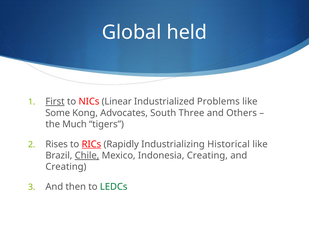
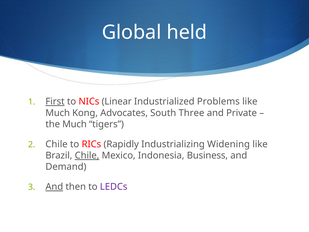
Some at (58, 113): Some -> Much
Others: Others -> Private
Rises at (57, 144): Rises -> Chile
RICs underline: present -> none
Historical: Historical -> Widening
Indonesia Creating: Creating -> Business
Creating at (66, 167): Creating -> Demand
And at (54, 187) underline: none -> present
LEDCs colour: green -> purple
